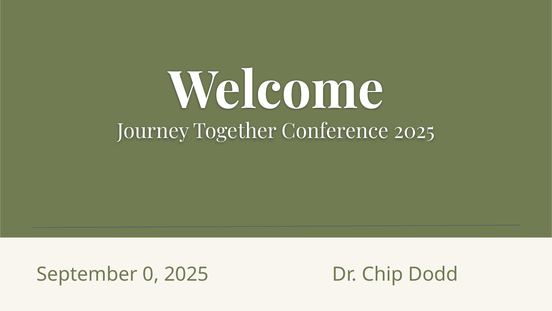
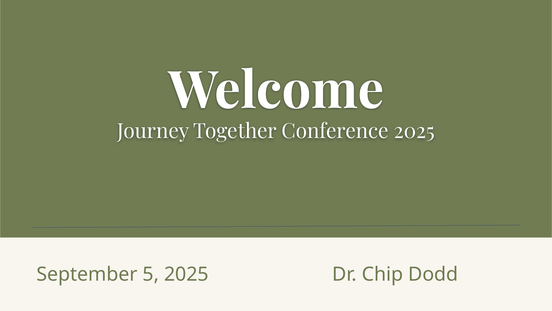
0: 0 -> 5
